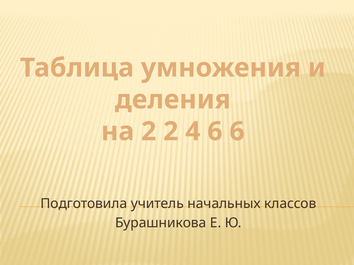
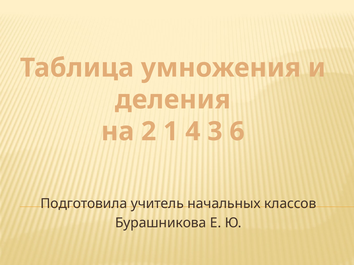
2 2: 2 -> 1
4 6: 6 -> 3
